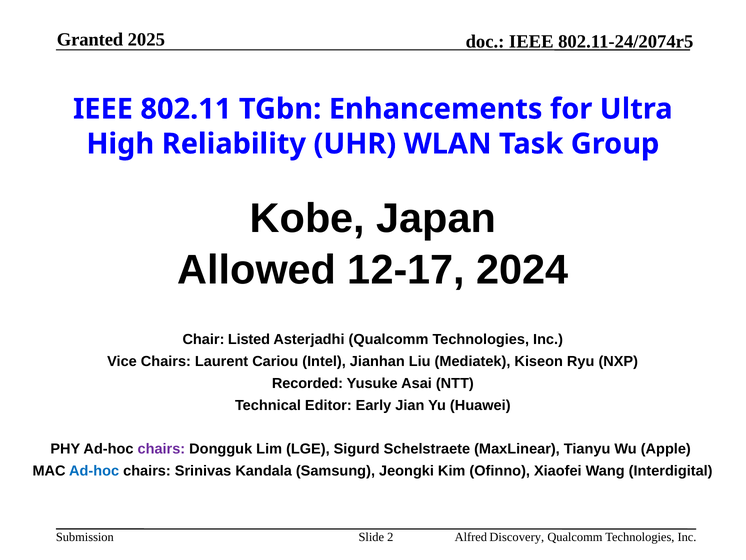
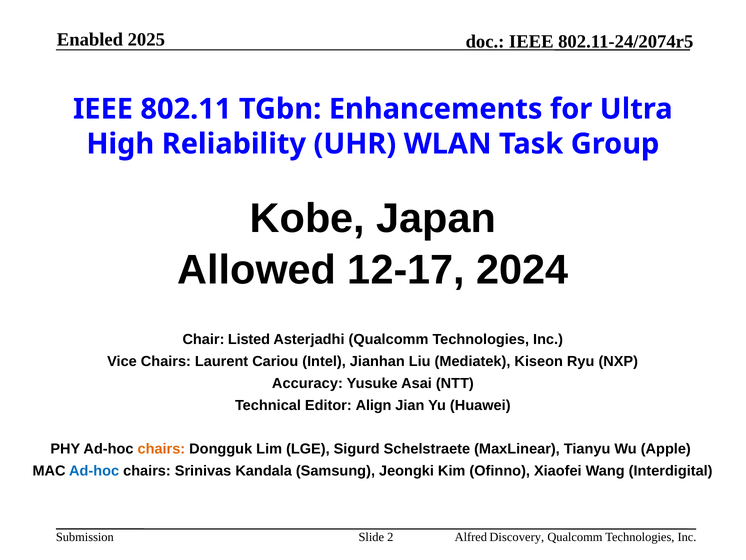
Granted: Granted -> Enabled
Recorded: Recorded -> Accuracy
Early: Early -> Align
chairs at (161, 449) colour: purple -> orange
